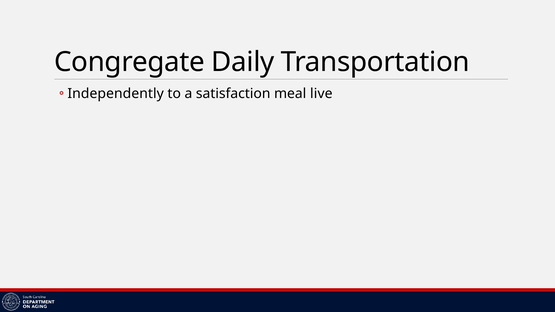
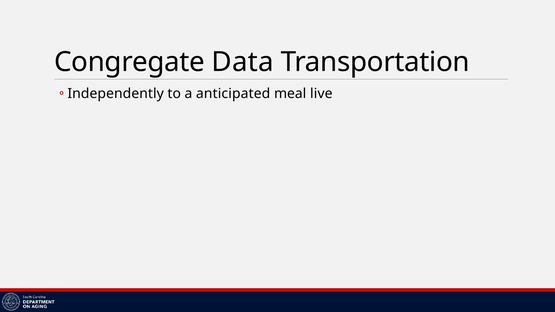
Daily: Daily -> Data
satisfaction: satisfaction -> anticipated
